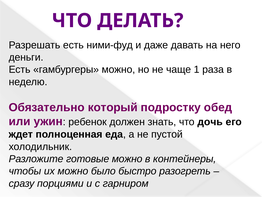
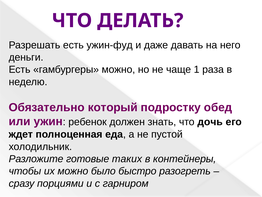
ними-фуд: ними-фуд -> ужин-фуд
готовые можно: можно -> таких
